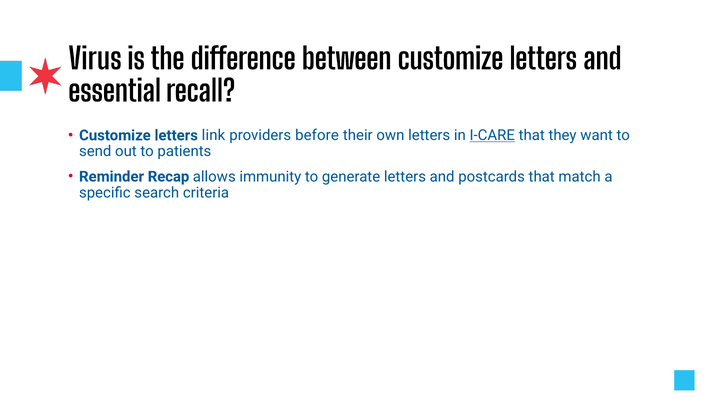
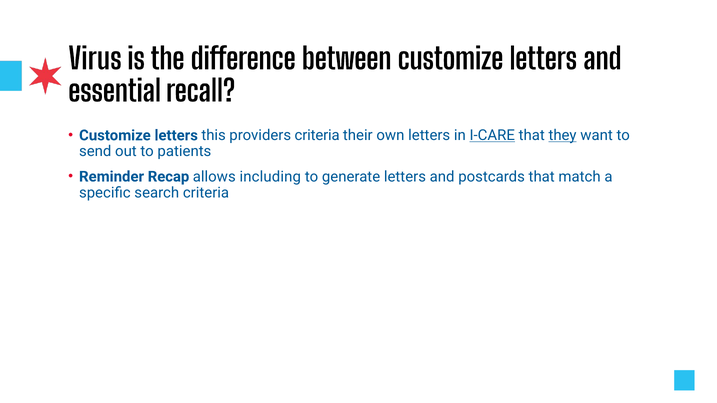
link: link -> this
providers before: before -> criteria
they underline: none -> present
immunity: immunity -> including
